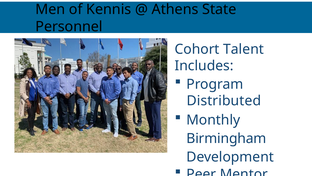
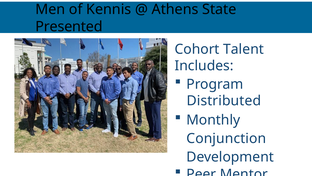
Personnel: Personnel -> Presented
Birmingham: Birmingham -> Conjunction
